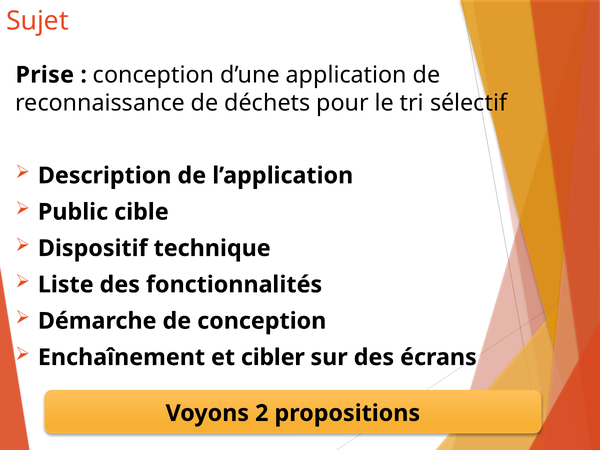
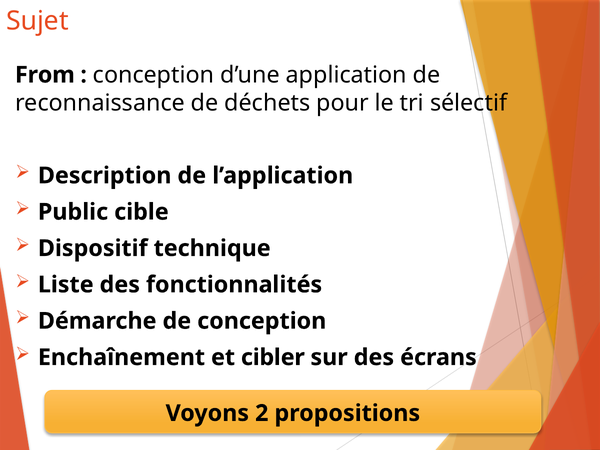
Prise: Prise -> From
